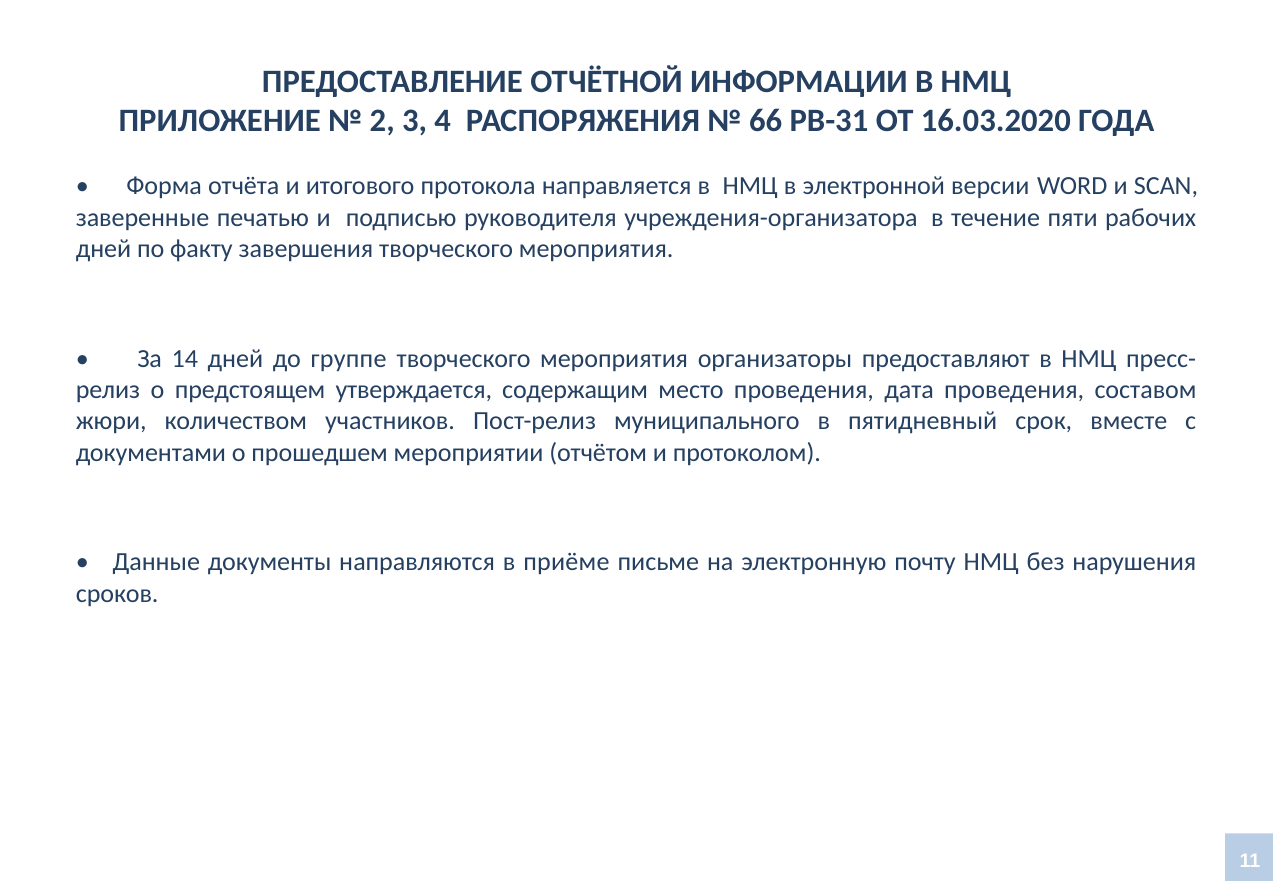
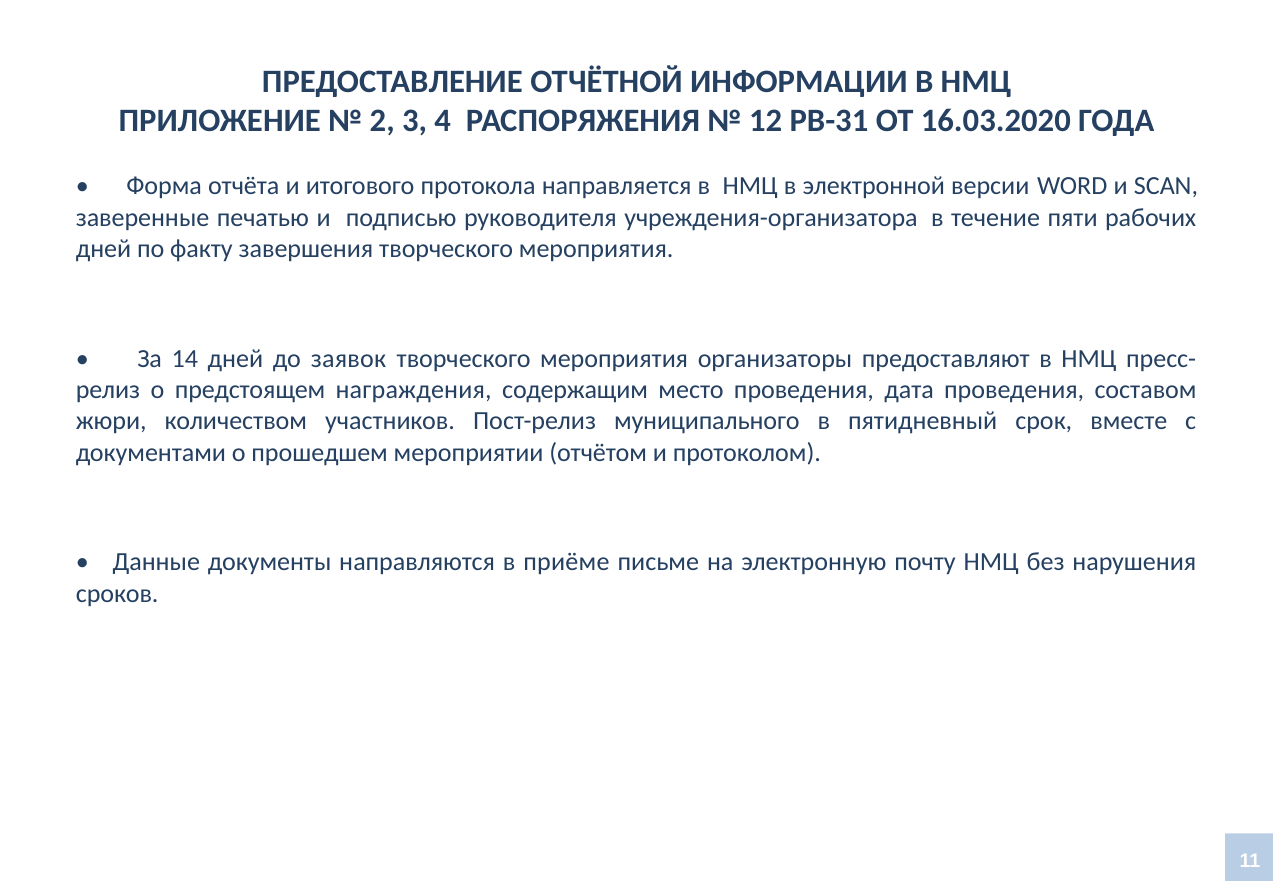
66: 66 -> 12
группе: группе -> заявок
утверждается: утверждается -> награждения
